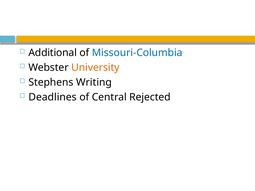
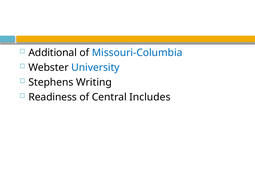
University colour: orange -> blue
Deadlines: Deadlines -> Readiness
Rejected: Rejected -> Includes
